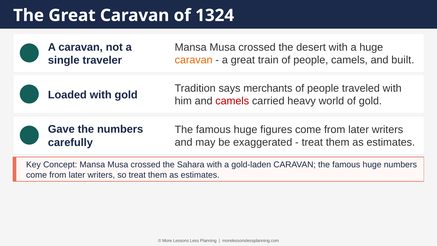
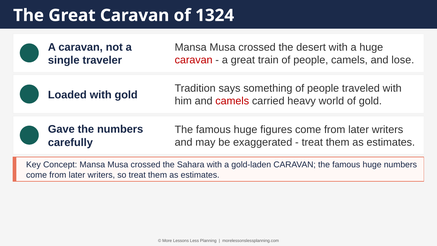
caravan at (194, 60) colour: orange -> red
built: built -> lose
merchants: merchants -> something
